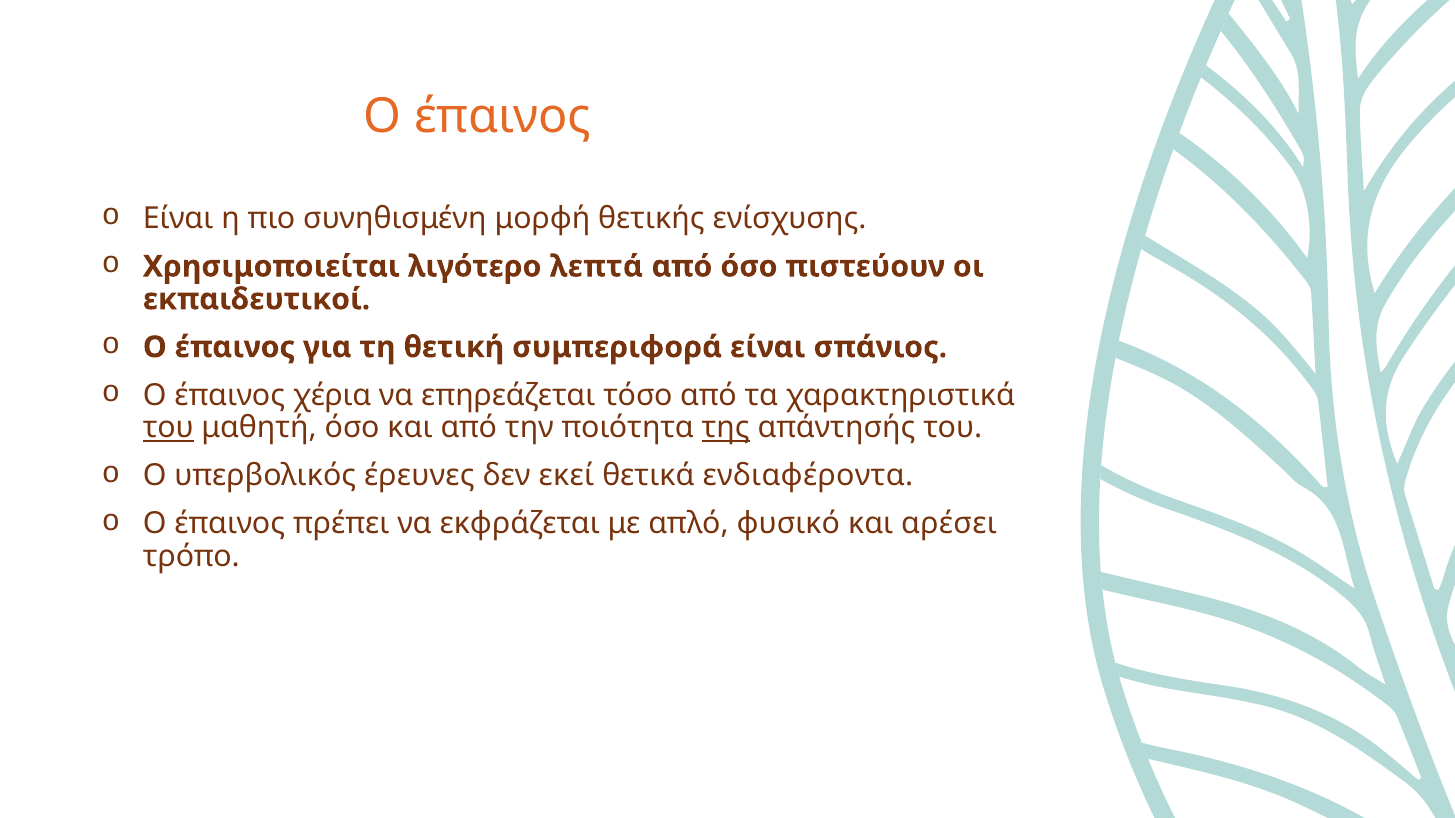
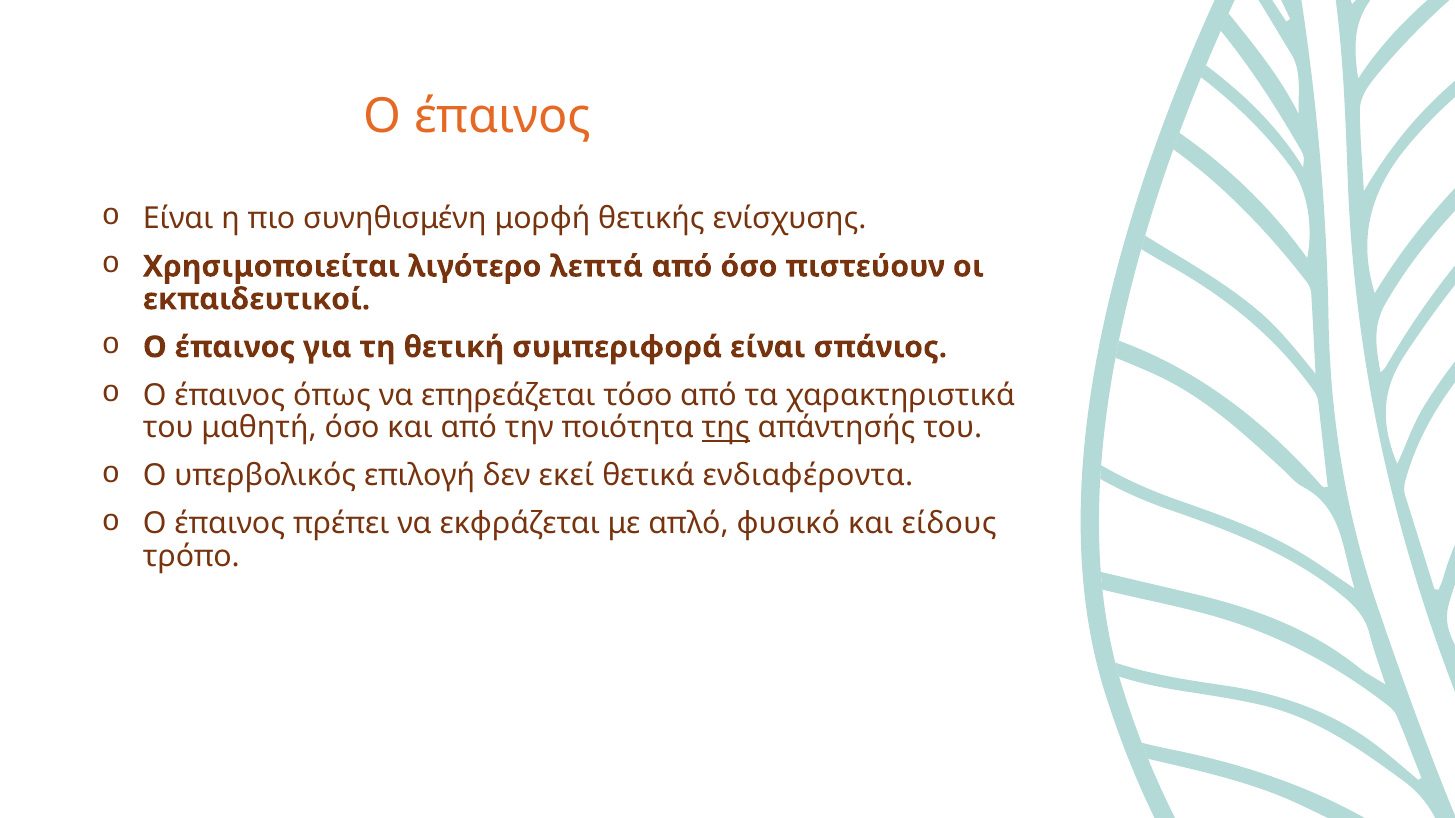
χέρια: χέρια -> όπως
του at (168, 428) underline: present -> none
έρευνες: έρευνες -> επιλογή
αρέσει: αρέσει -> είδους
